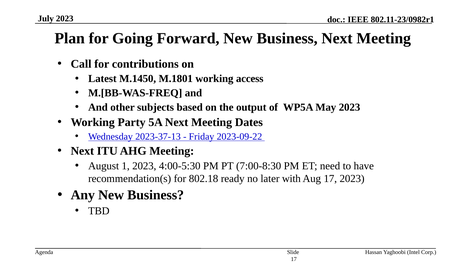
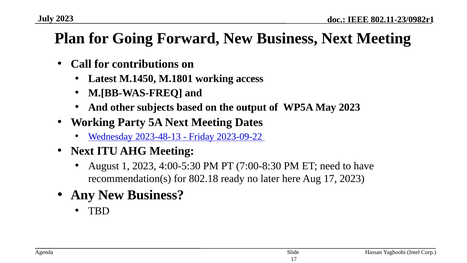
2023-37-13: 2023-37-13 -> 2023-48-13
with: with -> here
